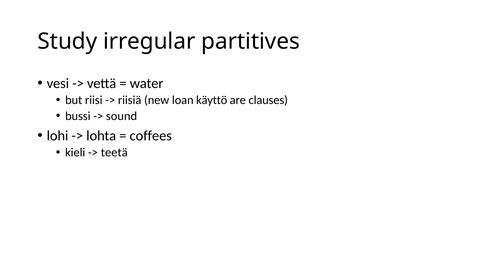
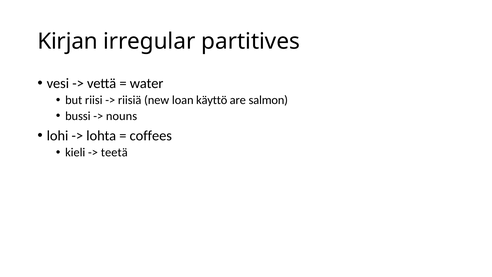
Study: Study -> Kirjan
clauses: clauses -> salmon
sound: sound -> nouns
